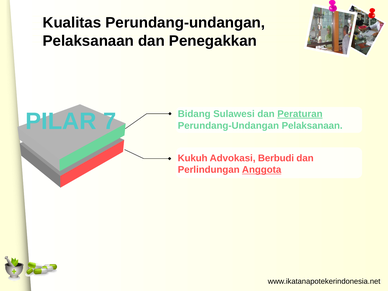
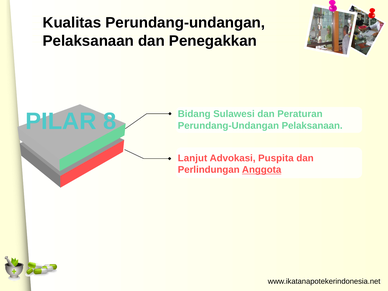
Peraturan underline: present -> none
7: 7 -> 8
Kukuh: Kukuh -> Lanjut
Berbudi: Berbudi -> Puspita
